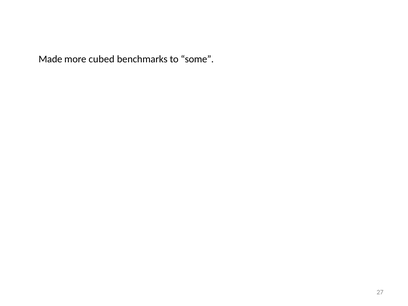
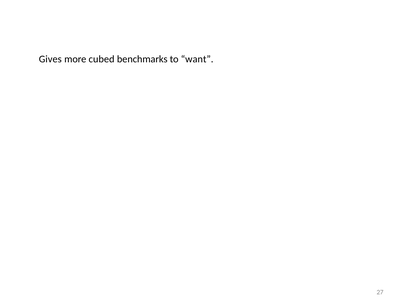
Made: Made -> Gives
some: some -> want
